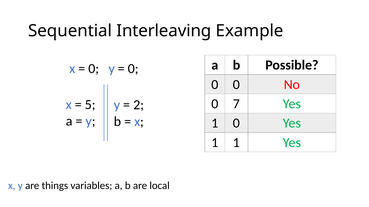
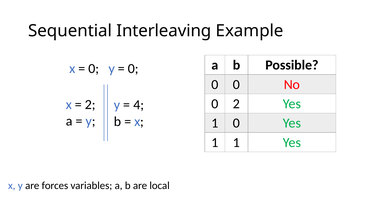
0 7: 7 -> 2
5 at (90, 105): 5 -> 2
2: 2 -> 4
things: things -> forces
